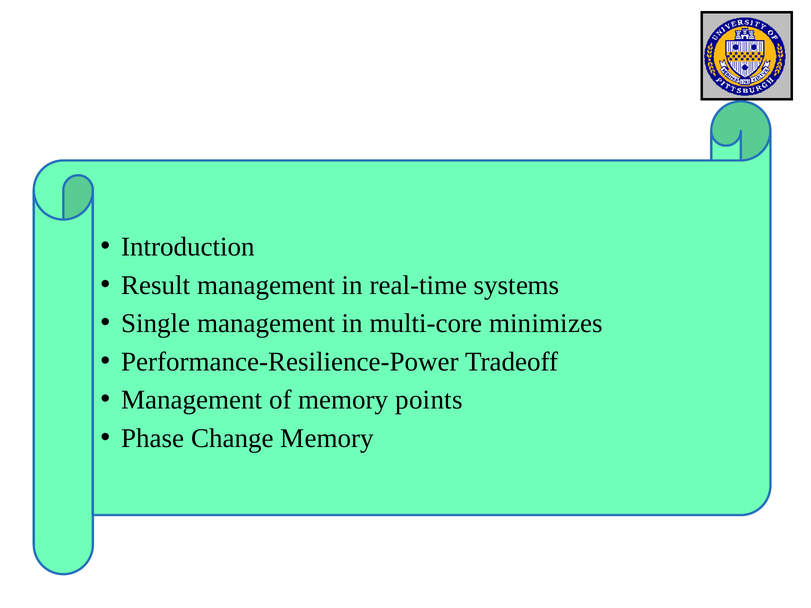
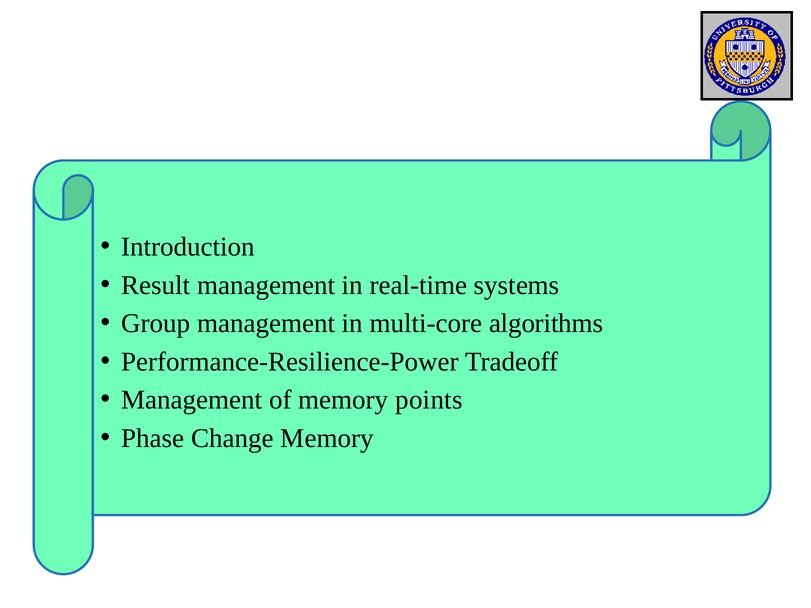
Single: Single -> Group
minimizes: minimizes -> algorithms
